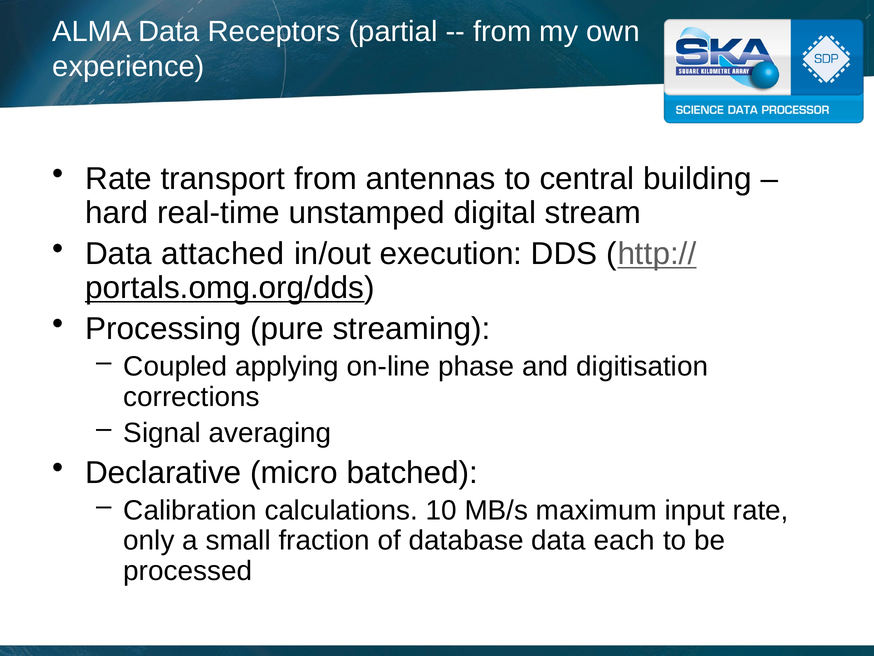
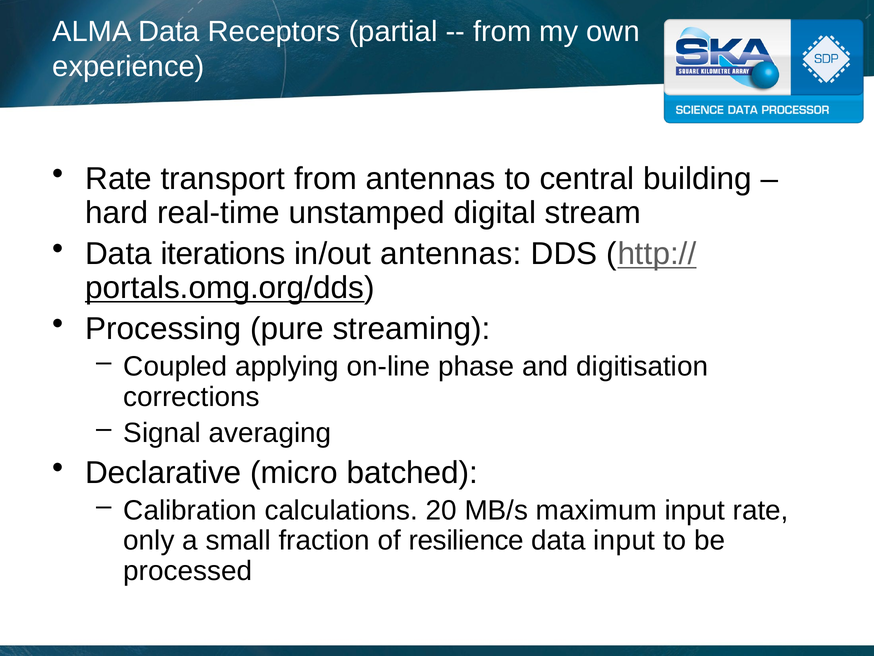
attached: attached -> iterations
in/out execution: execution -> antennas
10: 10 -> 20
database: database -> resilience
data each: each -> input
